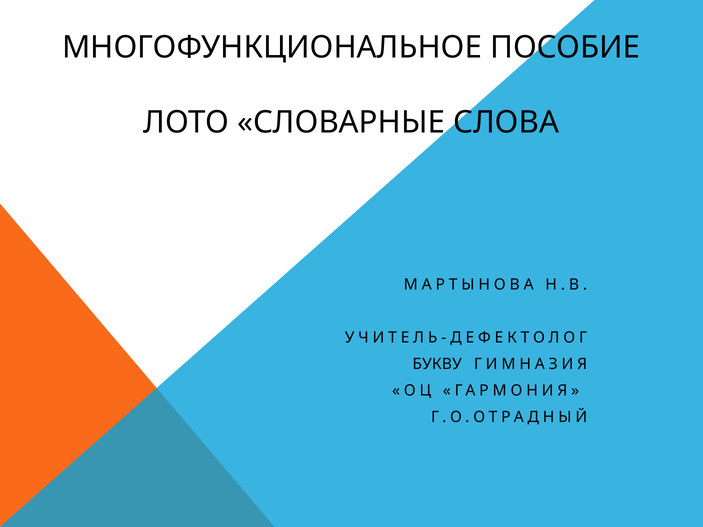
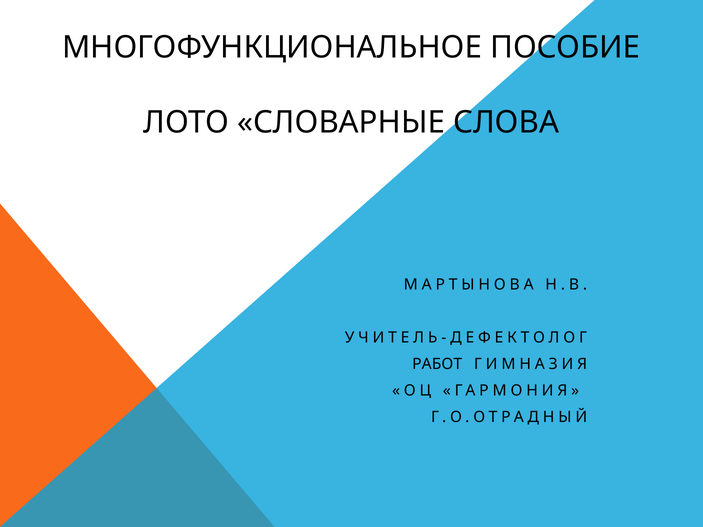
БУКВУ: БУКВУ -> РАБОТ
